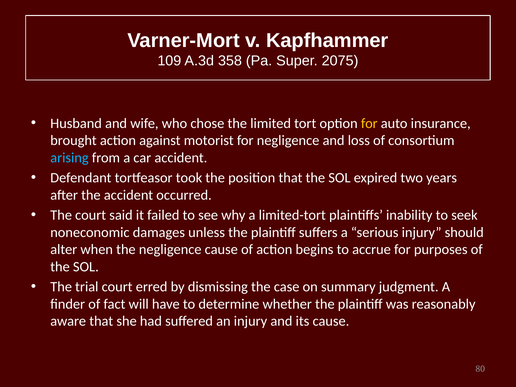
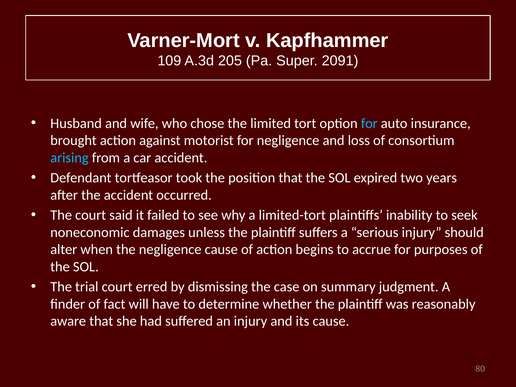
358: 358 -> 205
2075: 2075 -> 2091
for at (369, 123) colour: yellow -> light blue
